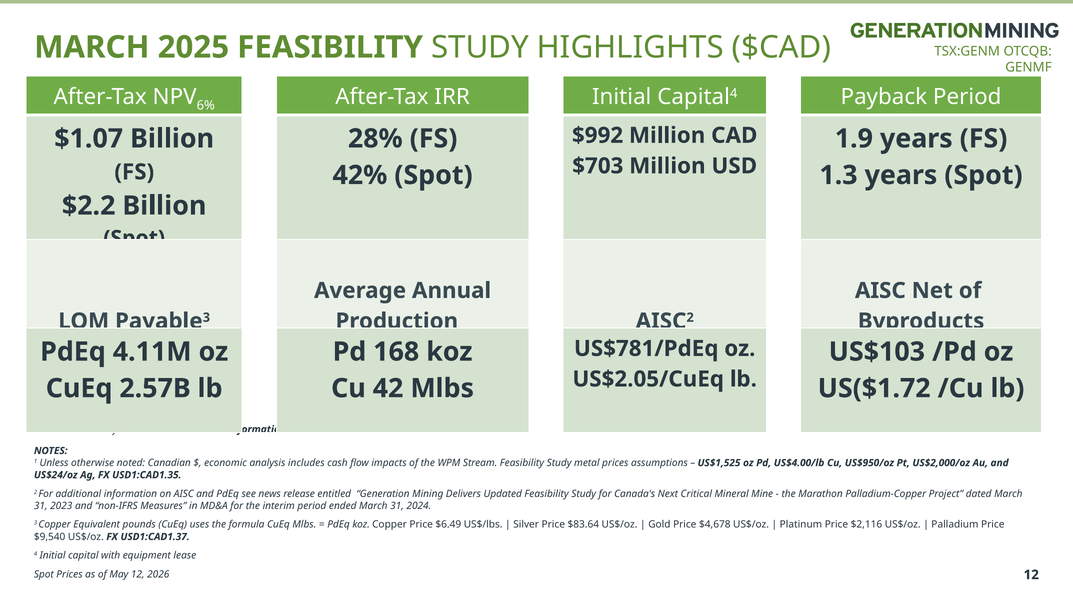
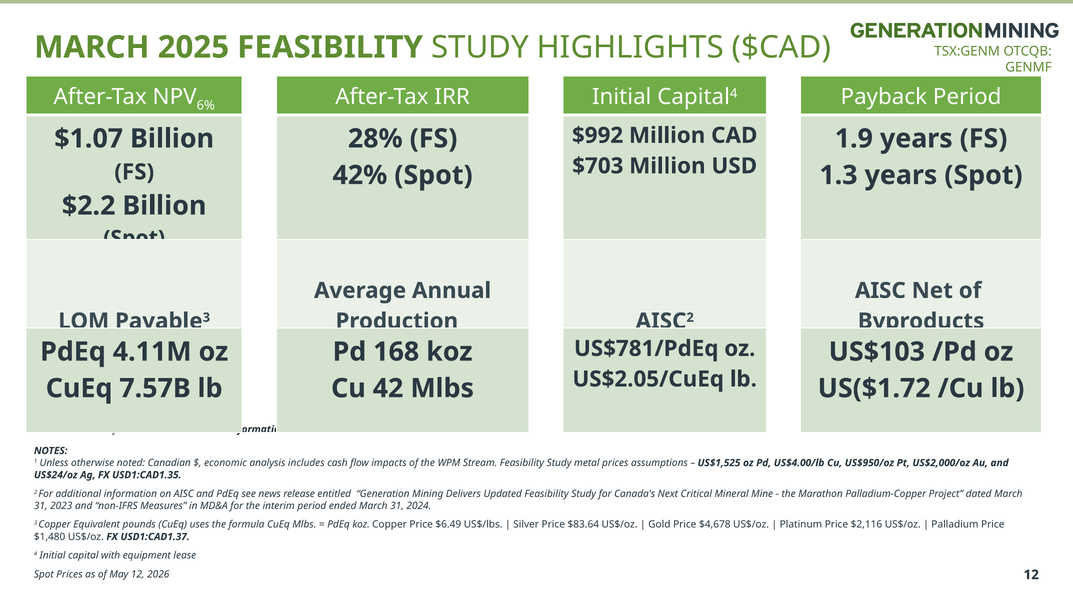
2.57B: 2.57B -> 7.57B
$9,540: $9,540 -> $1,480
